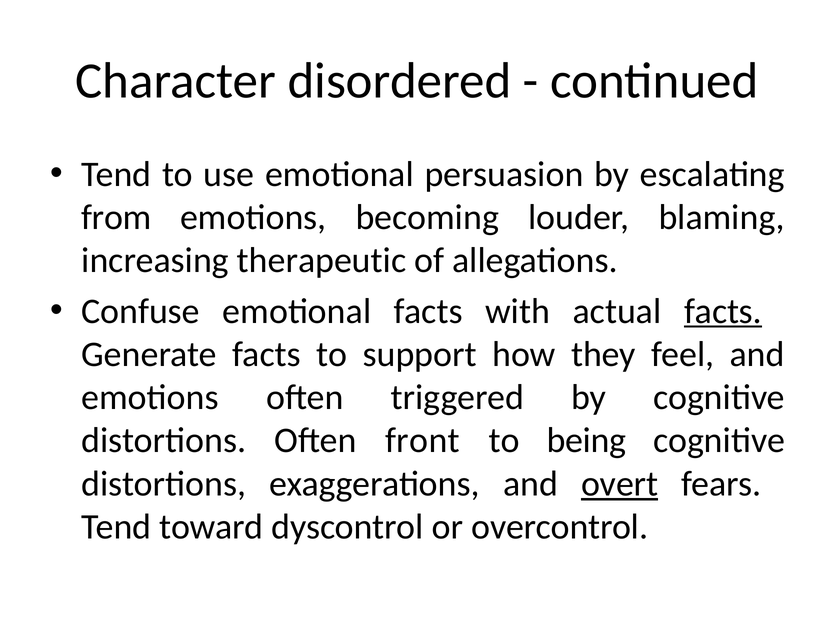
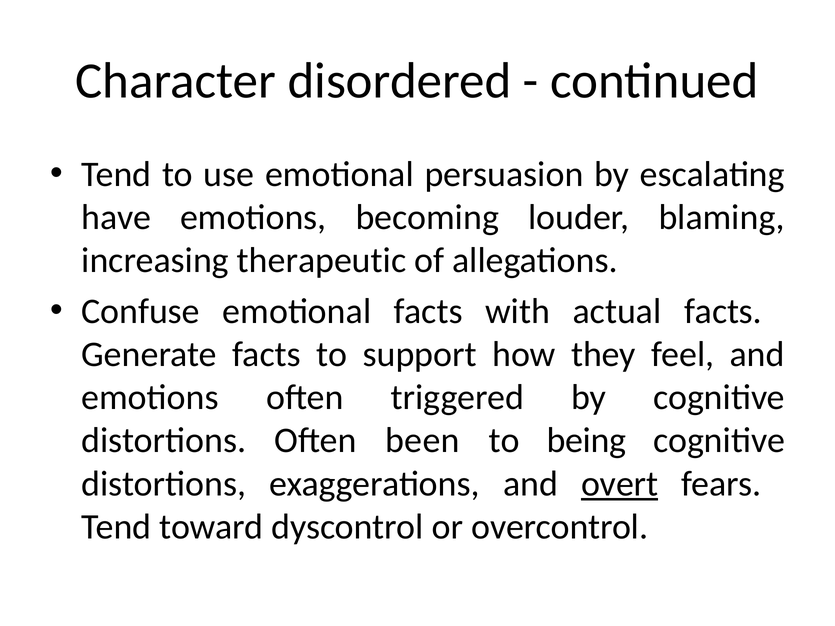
from: from -> have
facts at (723, 311) underline: present -> none
front: front -> been
